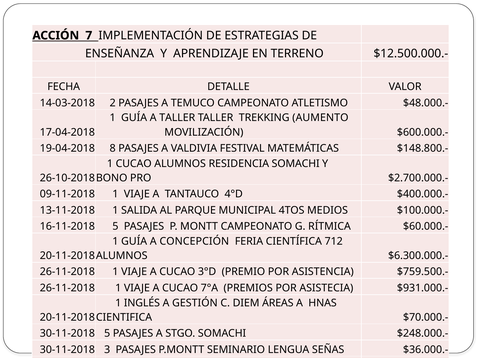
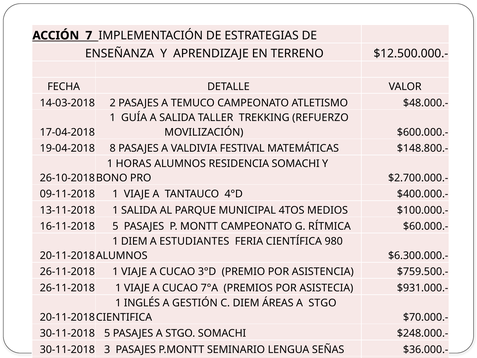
A TALLER: TALLER -> SALIDA
AUMENTO: AUMENTO -> REFUERZO
1 CUCAO: CUCAO -> HORAS
GUÍA at (134, 241): GUÍA -> DIEM
CONCEPCIÓN: CONCEPCIÓN -> ESTUDIANTES
712: 712 -> 980
HNAS at (323, 303): HNAS -> STGO
